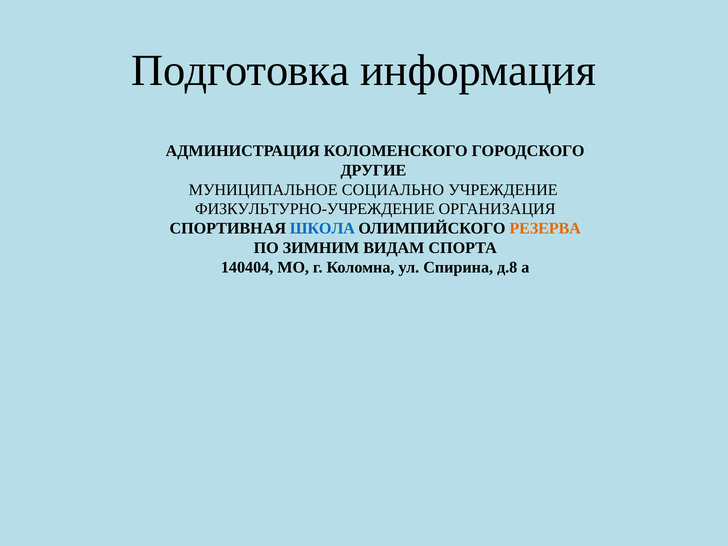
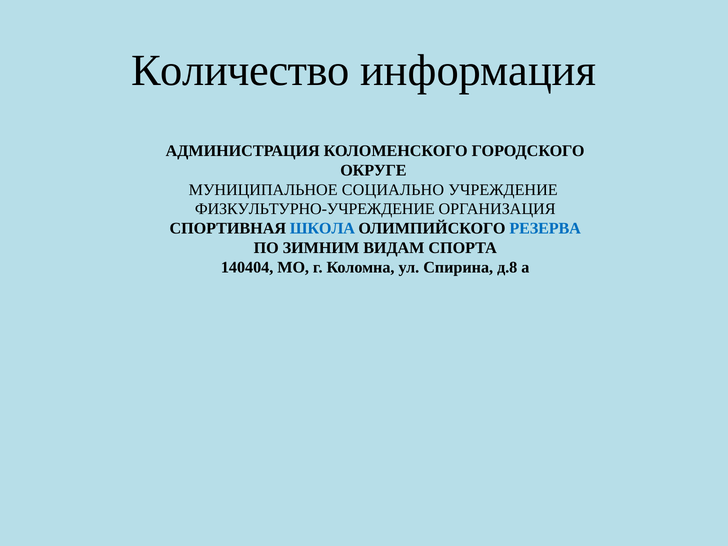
Подготовка: Подготовка -> Количество
ДРУГИЕ: ДРУГИЕ -> ОКРУГЕ
РЕЗЕРВА colour: orange -> blue
